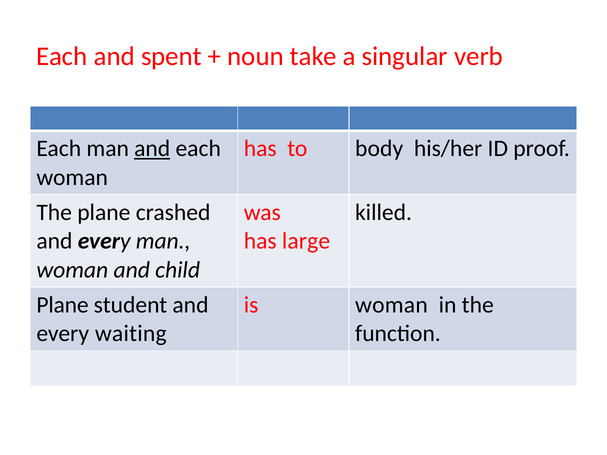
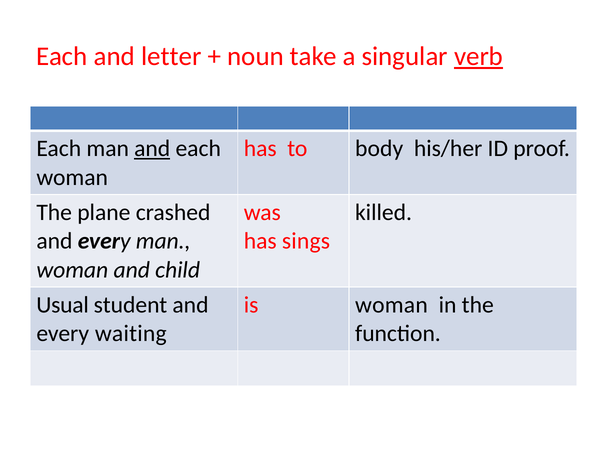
spent: spent -> letter
verb underline: none -> present
large: large -> sings
Plane at (63, 305): Plane -> Usual
